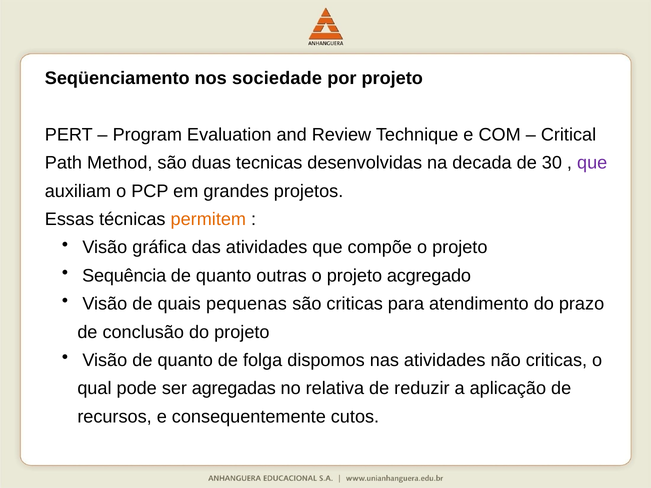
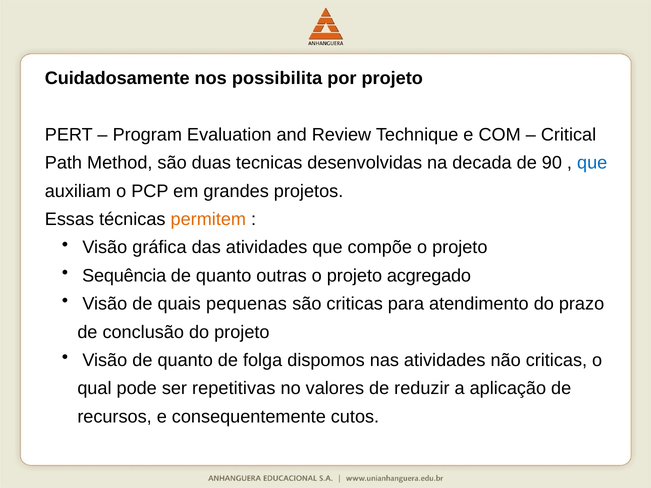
Seqüenciamento: Seqüenciamento -> Cuidadosamente
sociedade: sociedade -> possibilita
30: 30 -> 90
que at (592, 163) colour: purple -> blue
agregadas: agregadas -> repetitivas
relativa: relativa -> valores
